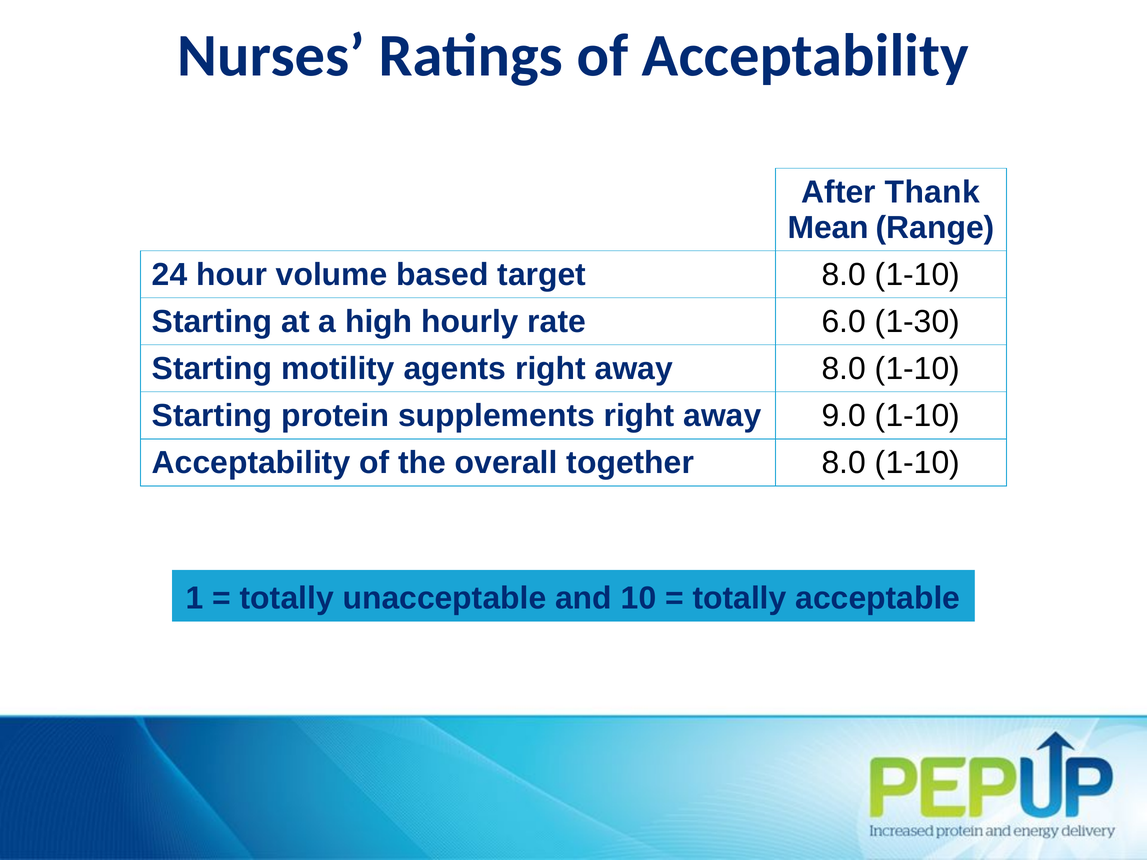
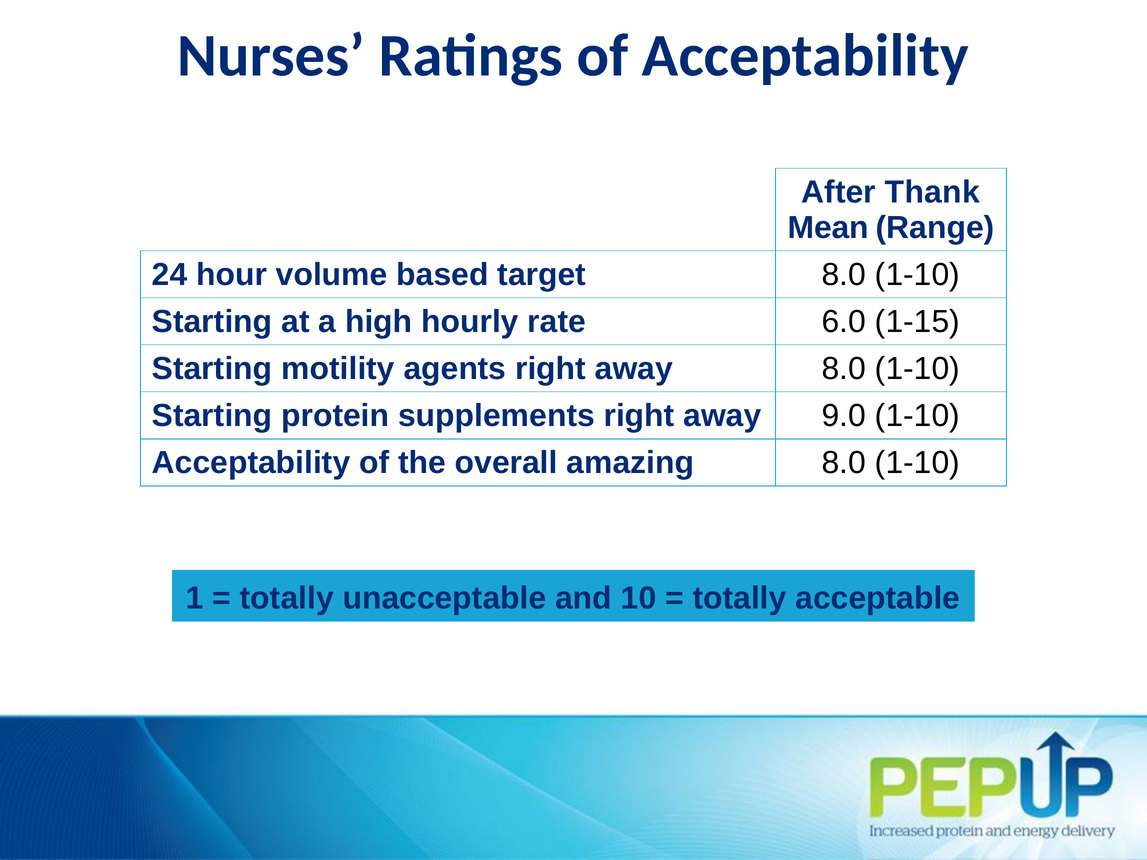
1-30: 1-30 -> 1-15
together: together -> amazing
